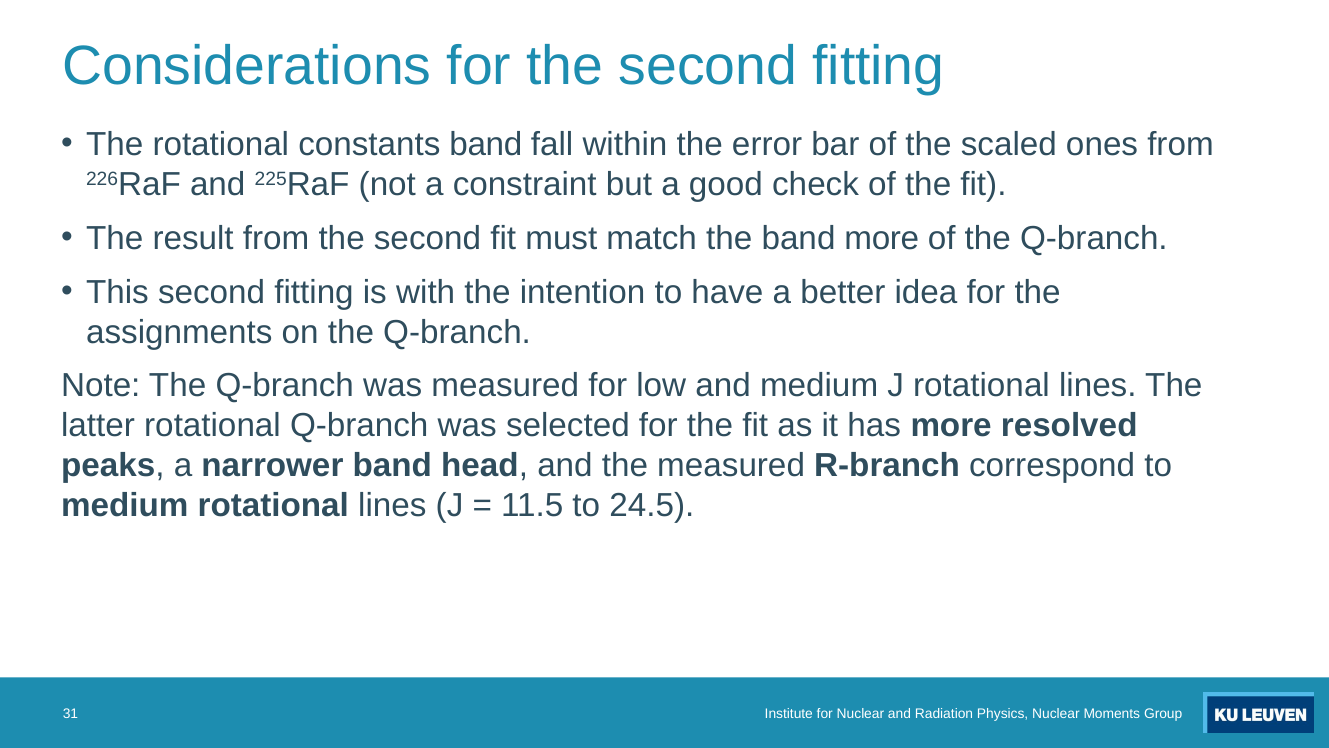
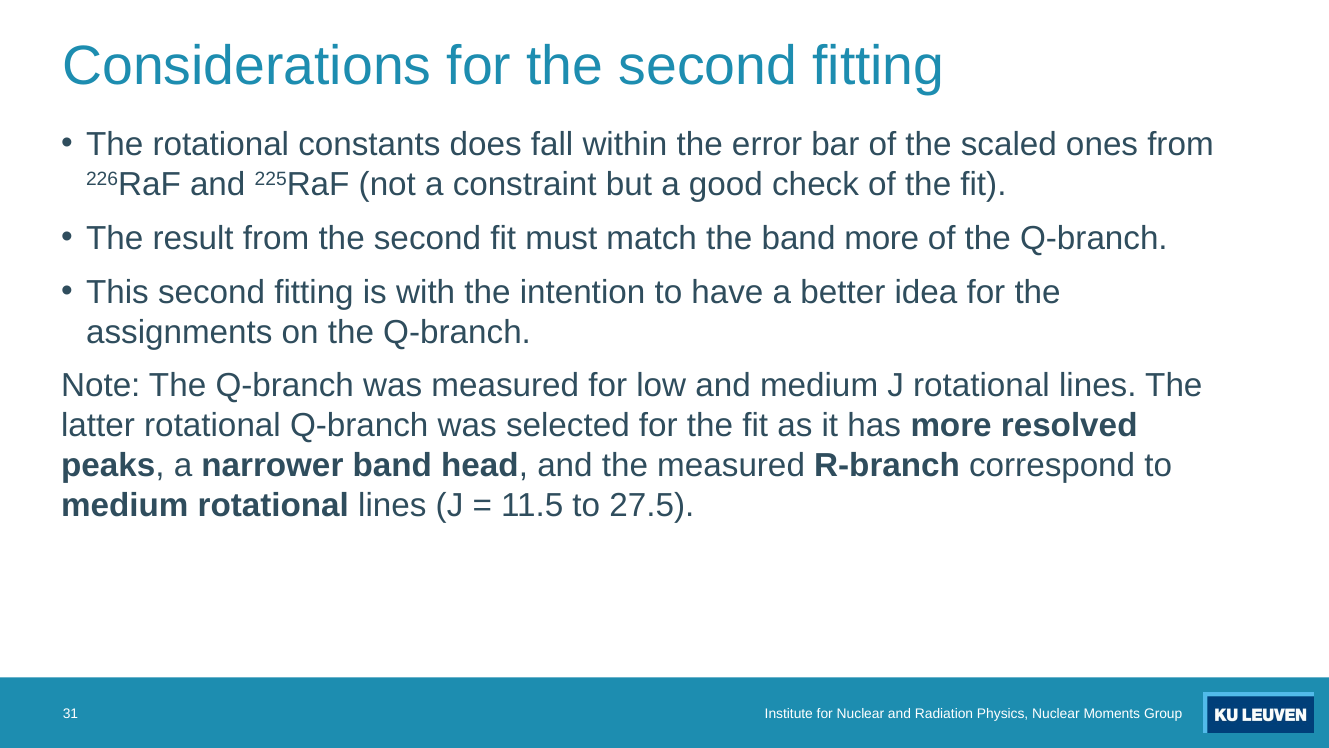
constants band: band -> does
24.5: 24.5 -> 27.5
